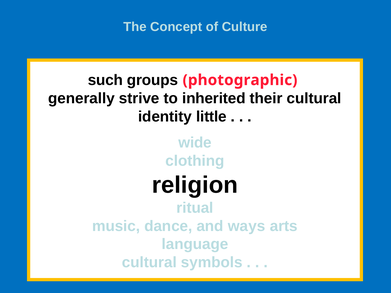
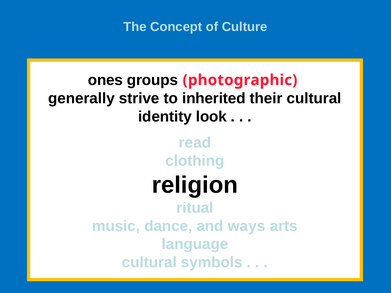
such: such -> ones
little: little -> look
wide: wide -> read
